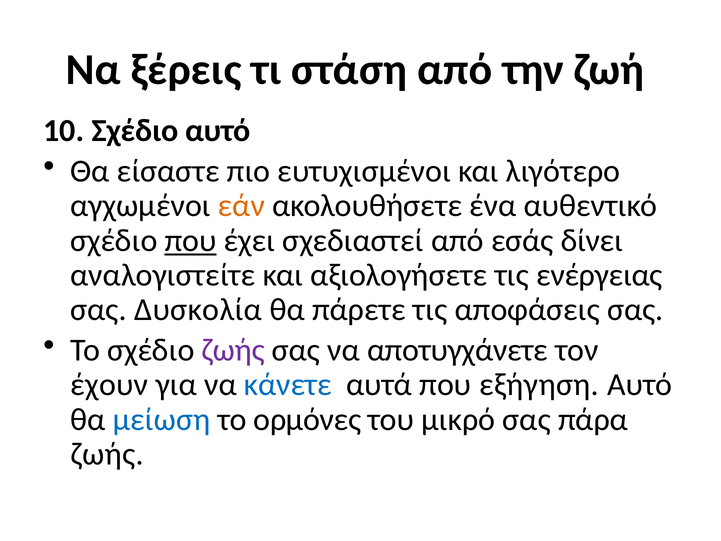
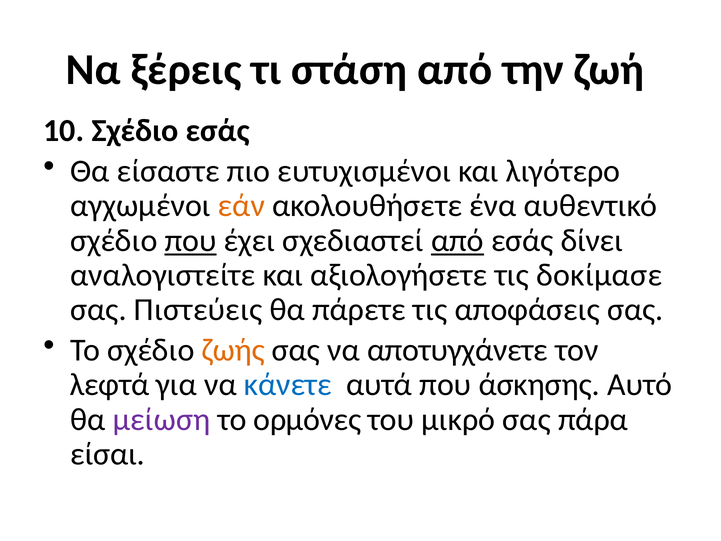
Σχέδιο αυτό: αυτό -> εσάς
από at (457, 240) underline: none -> present
ενέργειας: ενέργειας -> δοκίμασε
Δυσκολία: Δυσκολία -> Πιστεύεις
ζωής at (233, 350) colour: purple -> orange
έχουν: έχουν -> λεφτά
εξήγηση: εξήγηση -> άσκησης
μείωση colour: blue -> purple
ζωής at (107, 454): ζωής -> είσαι
